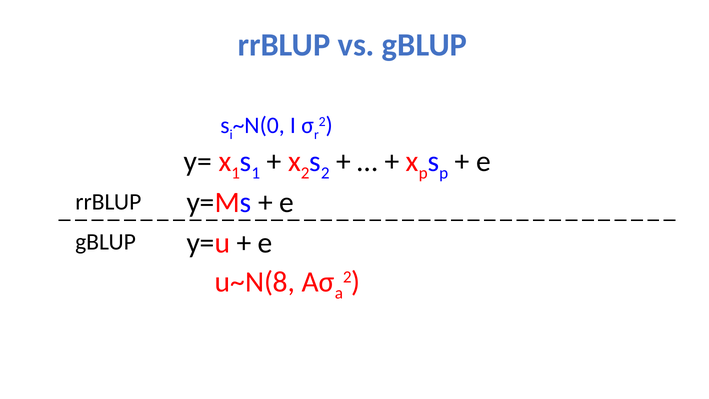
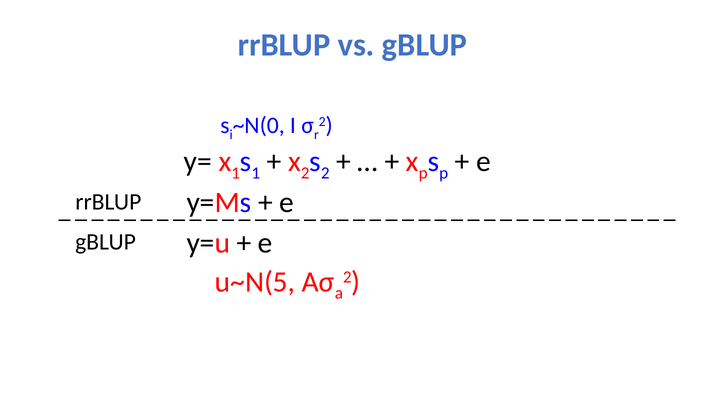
u~N(8: u~N(8 -> u~N(5
